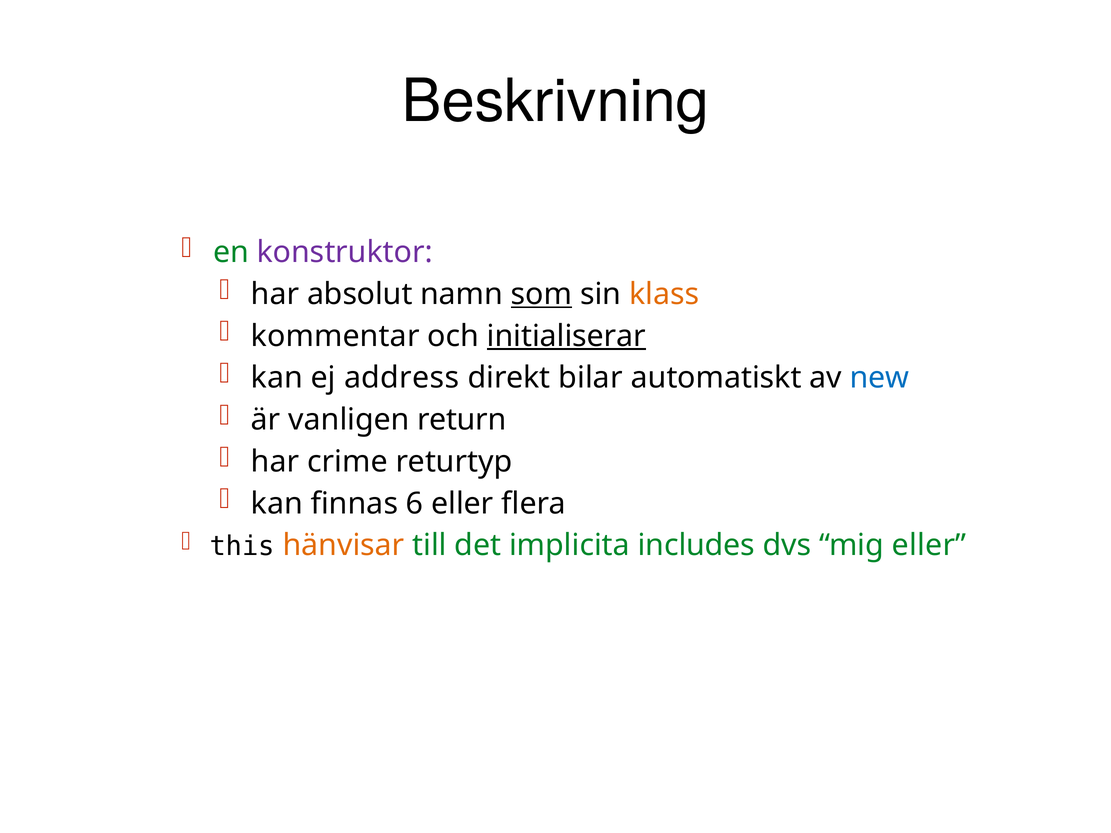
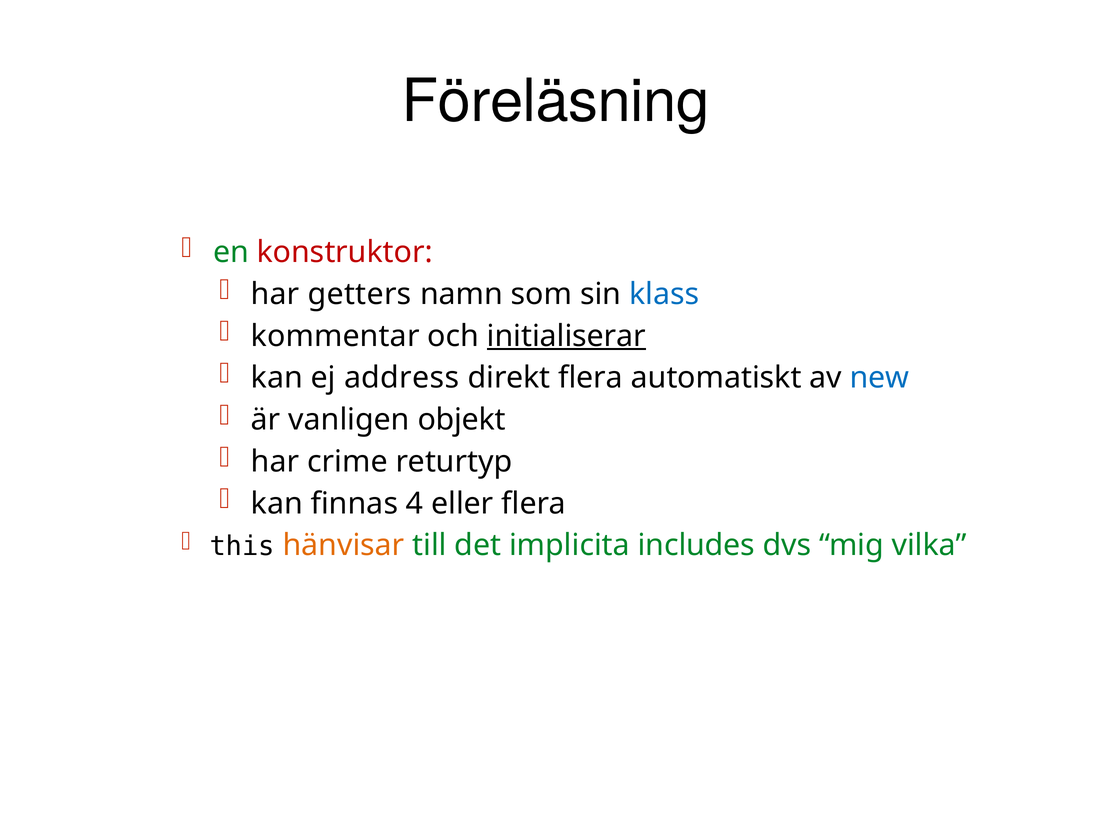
Beskrivning: Beskrivning -> Föreläsning
konstruktor colour: purple -> red
absolut: absolut -> getters
som underline: present -> none
klass colour: orange -> blue
direkt bilar: bilar -> flera
return: return -> objekt
6: 6 -> 4
mig eller: eller -> vilka
